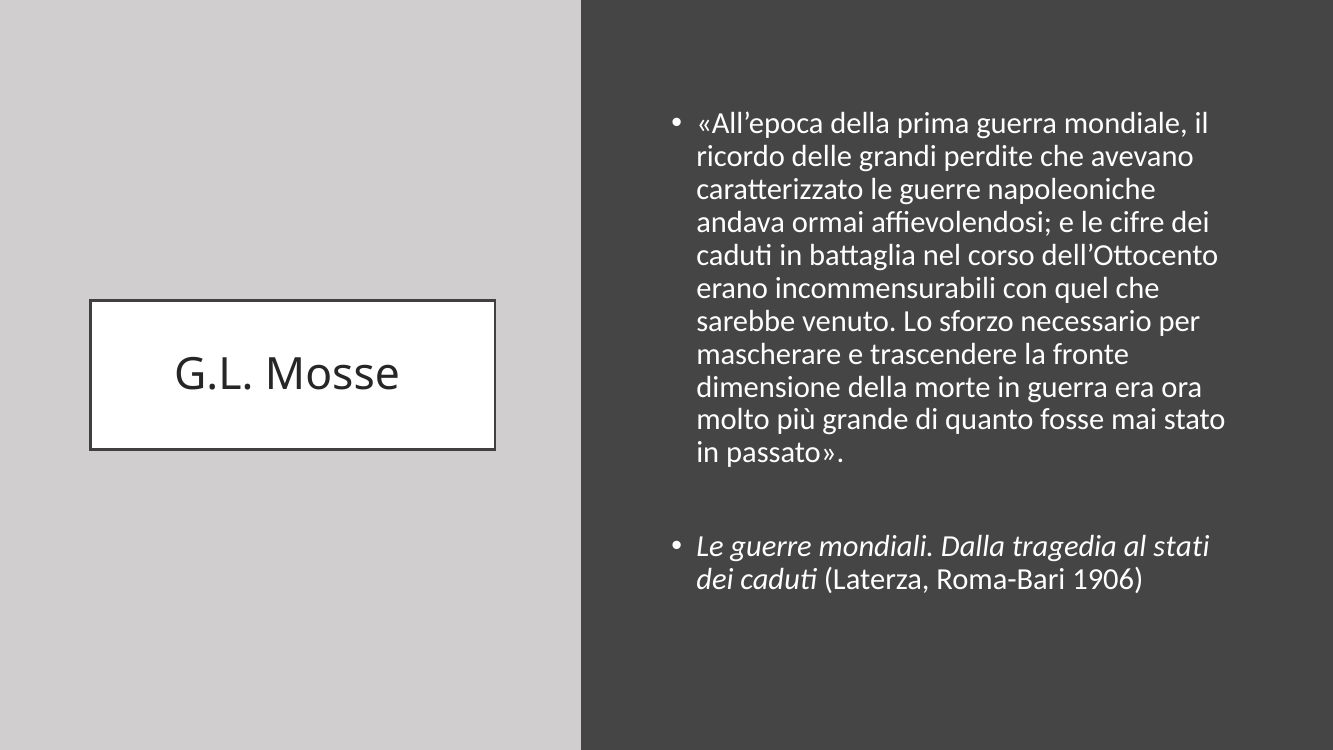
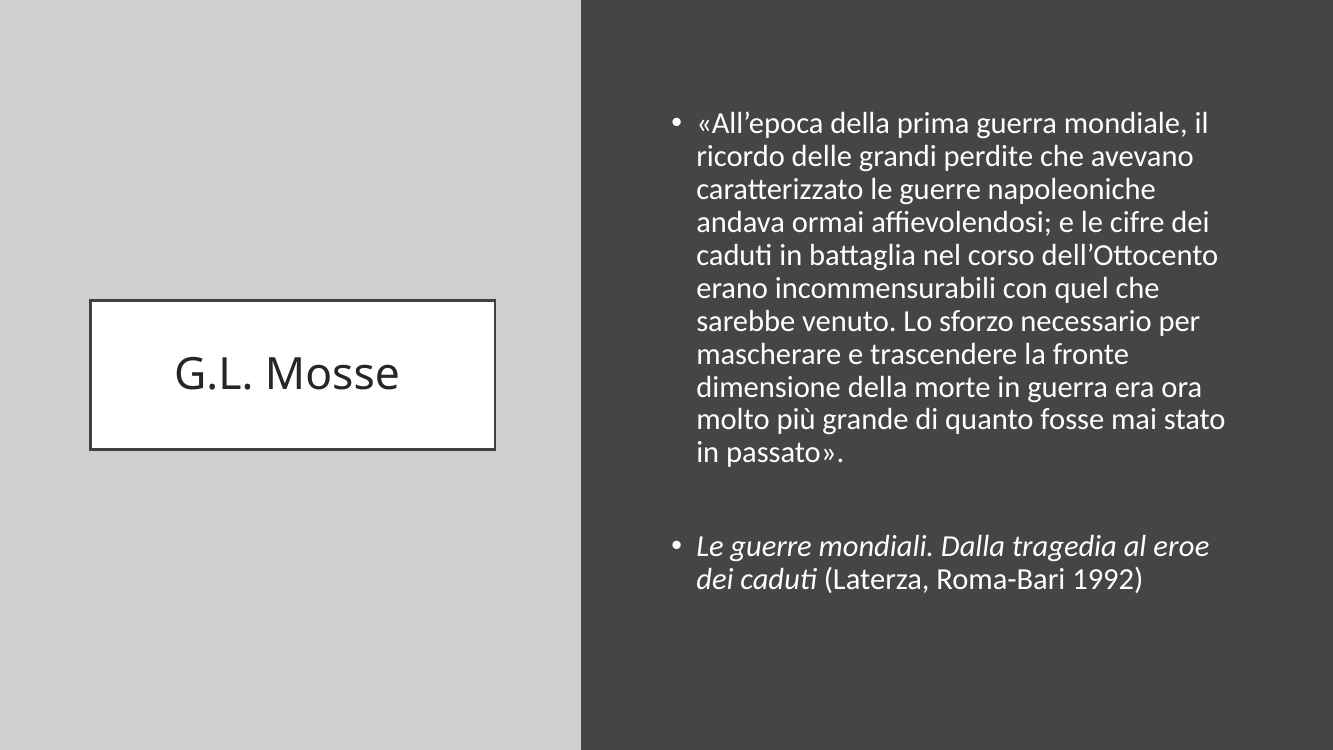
stati: stati -> eroe
1906: 1906 -> 1992
